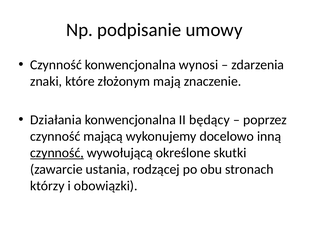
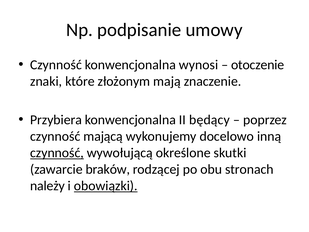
zdarzenia: zdarzenia -> otoczenie
Działania: Działania -> Przybiera
ustania: ustania -> braków
którzy: którzy -> należy
obowiązki underline: none -> present
